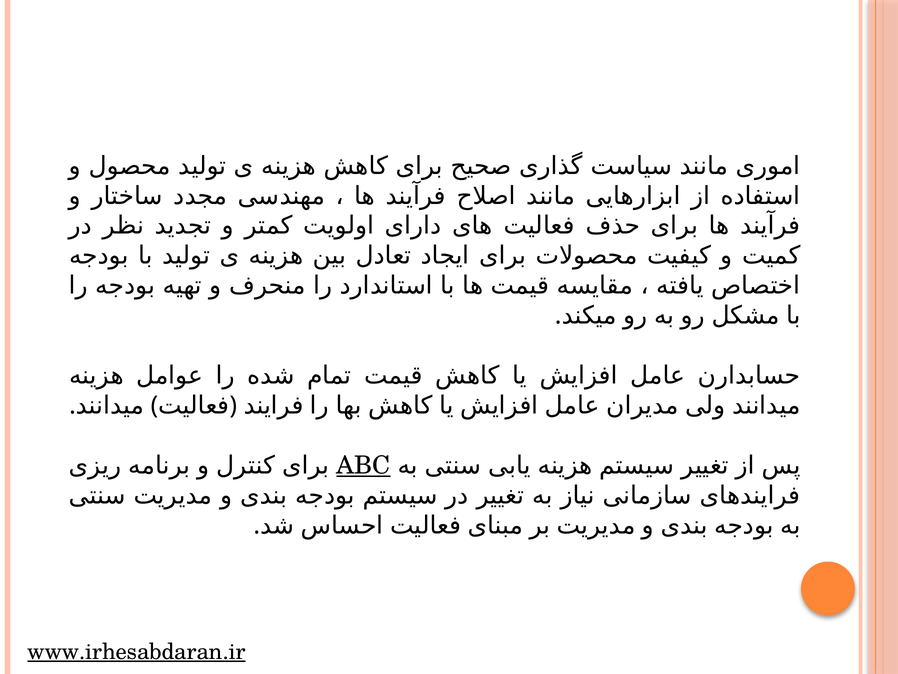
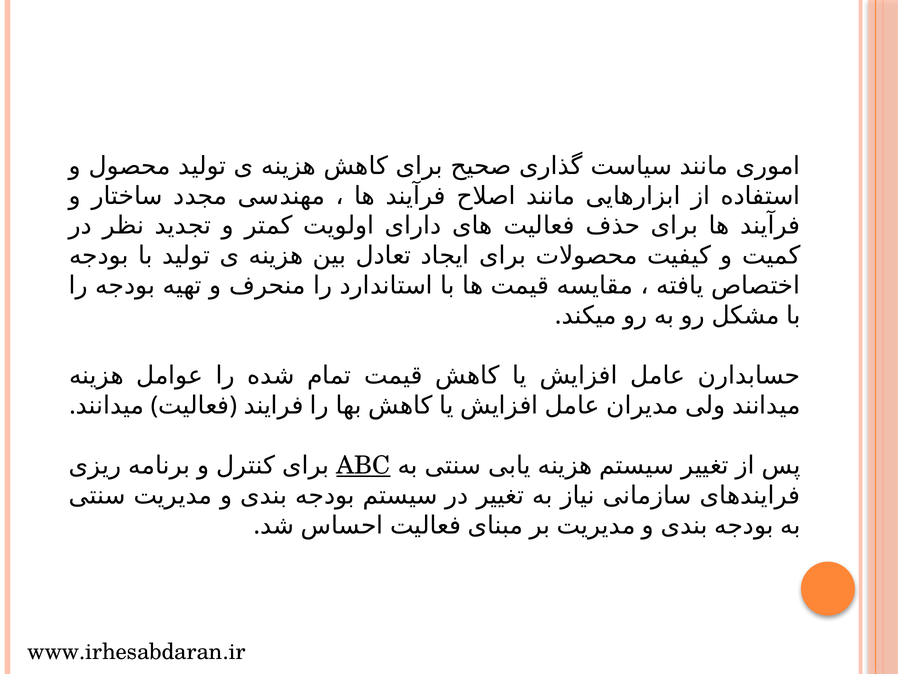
www.irhesabdaran.ir underline: present -> none
